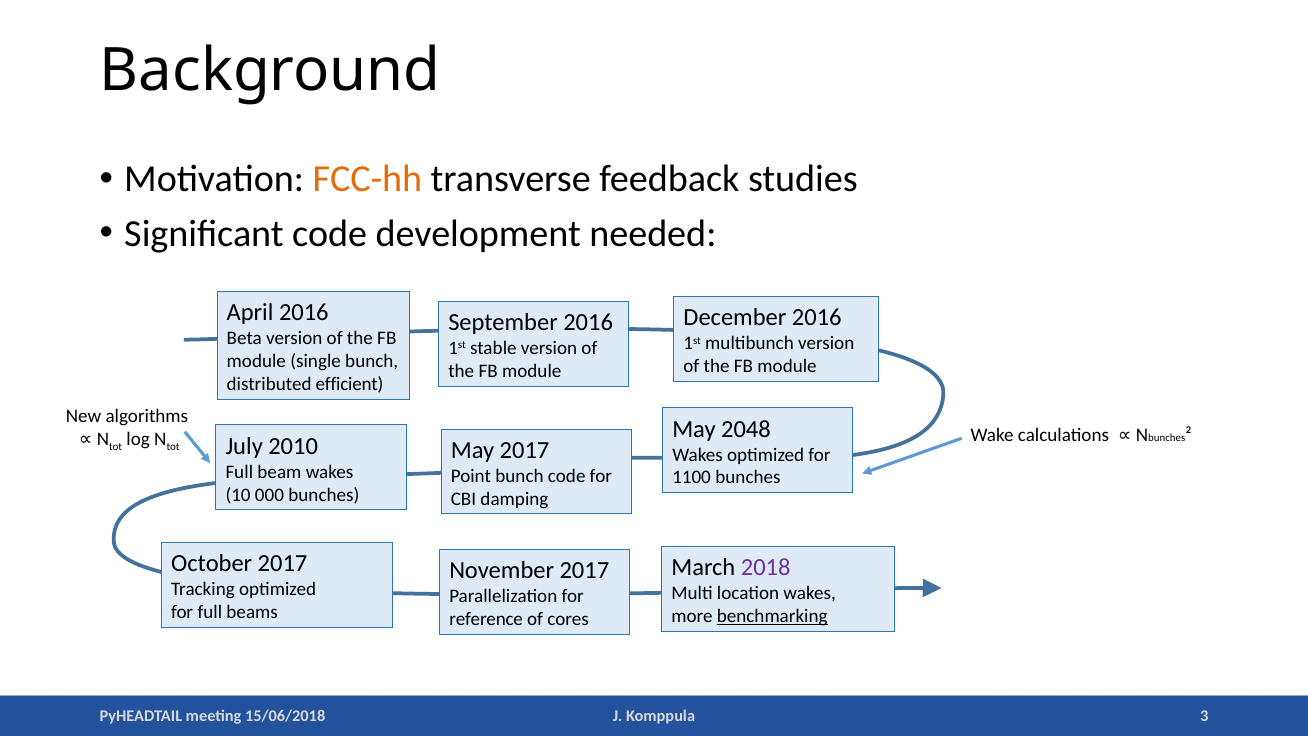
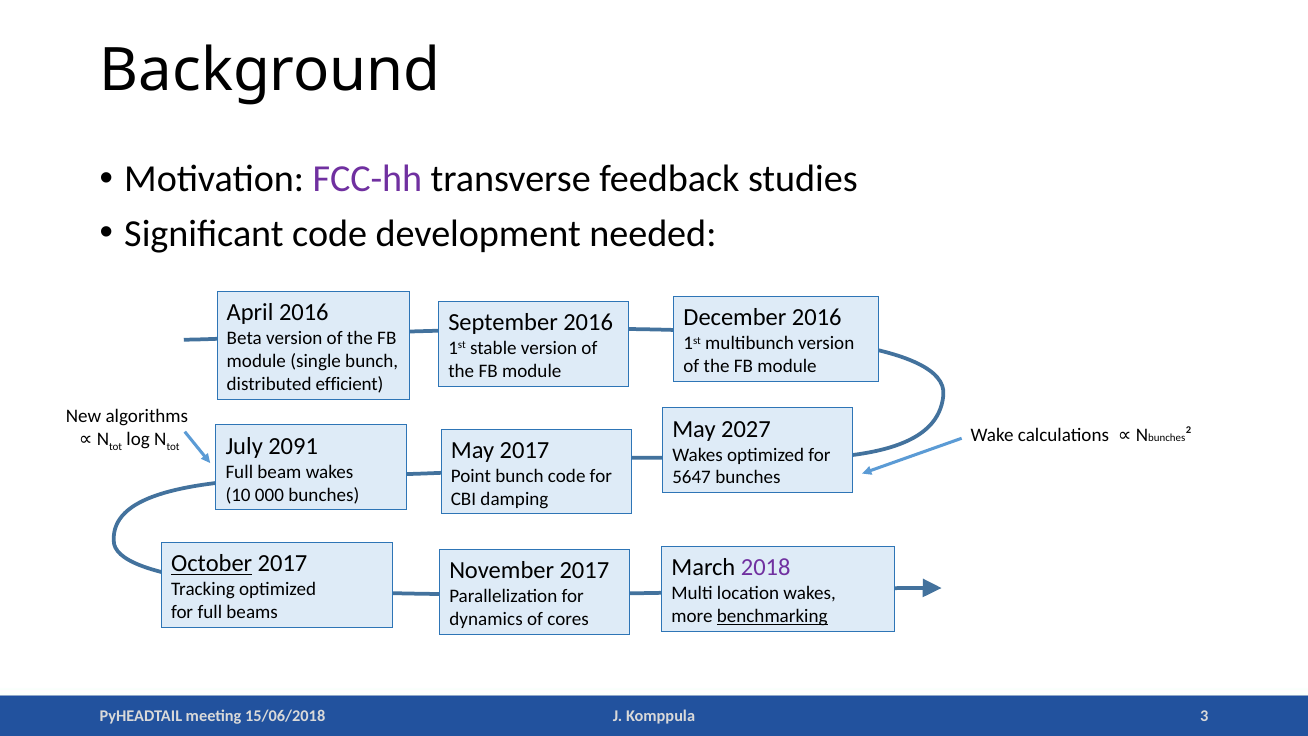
FCC-hh colour: orange -> purple
2048: 2048 -> 2027
2010: 2010 -> 2091
1100: 1100 -> 5647
October underline: none -> present
reference: reference -> dynamics
